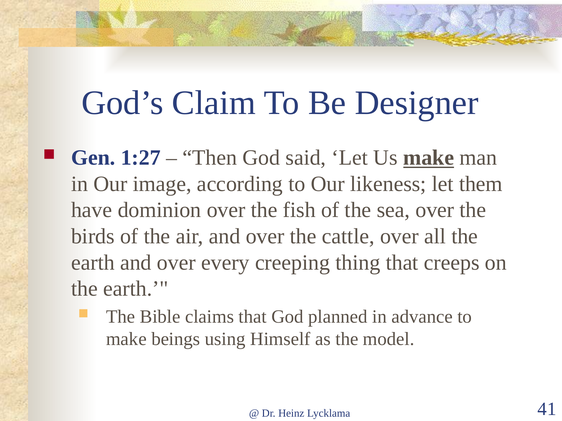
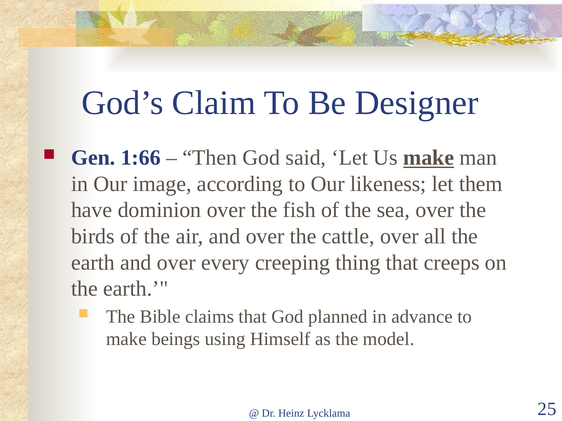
1:27: 1:27 -> 1:66
41: 41 -> 25
